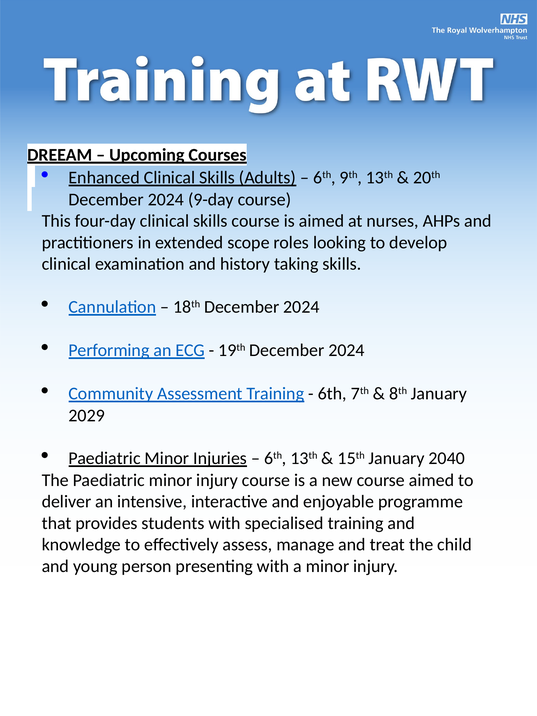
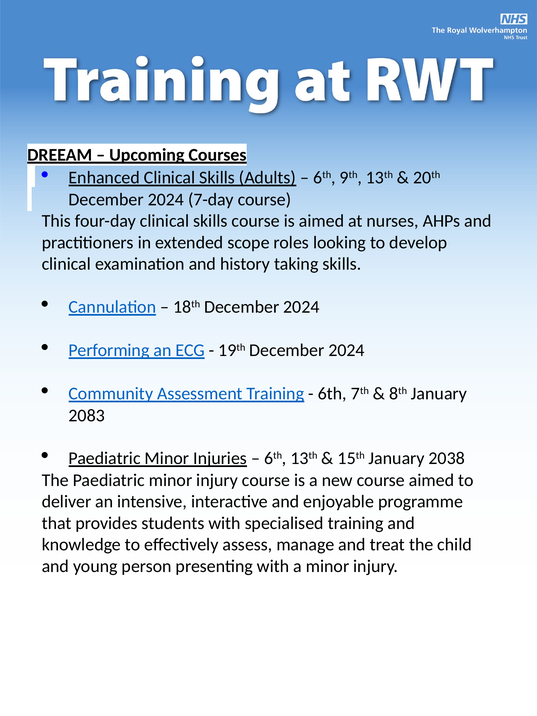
9-day: 9-day -> 7-day
2029: 2029 -> 2083
2040: 2040 -> 2038
